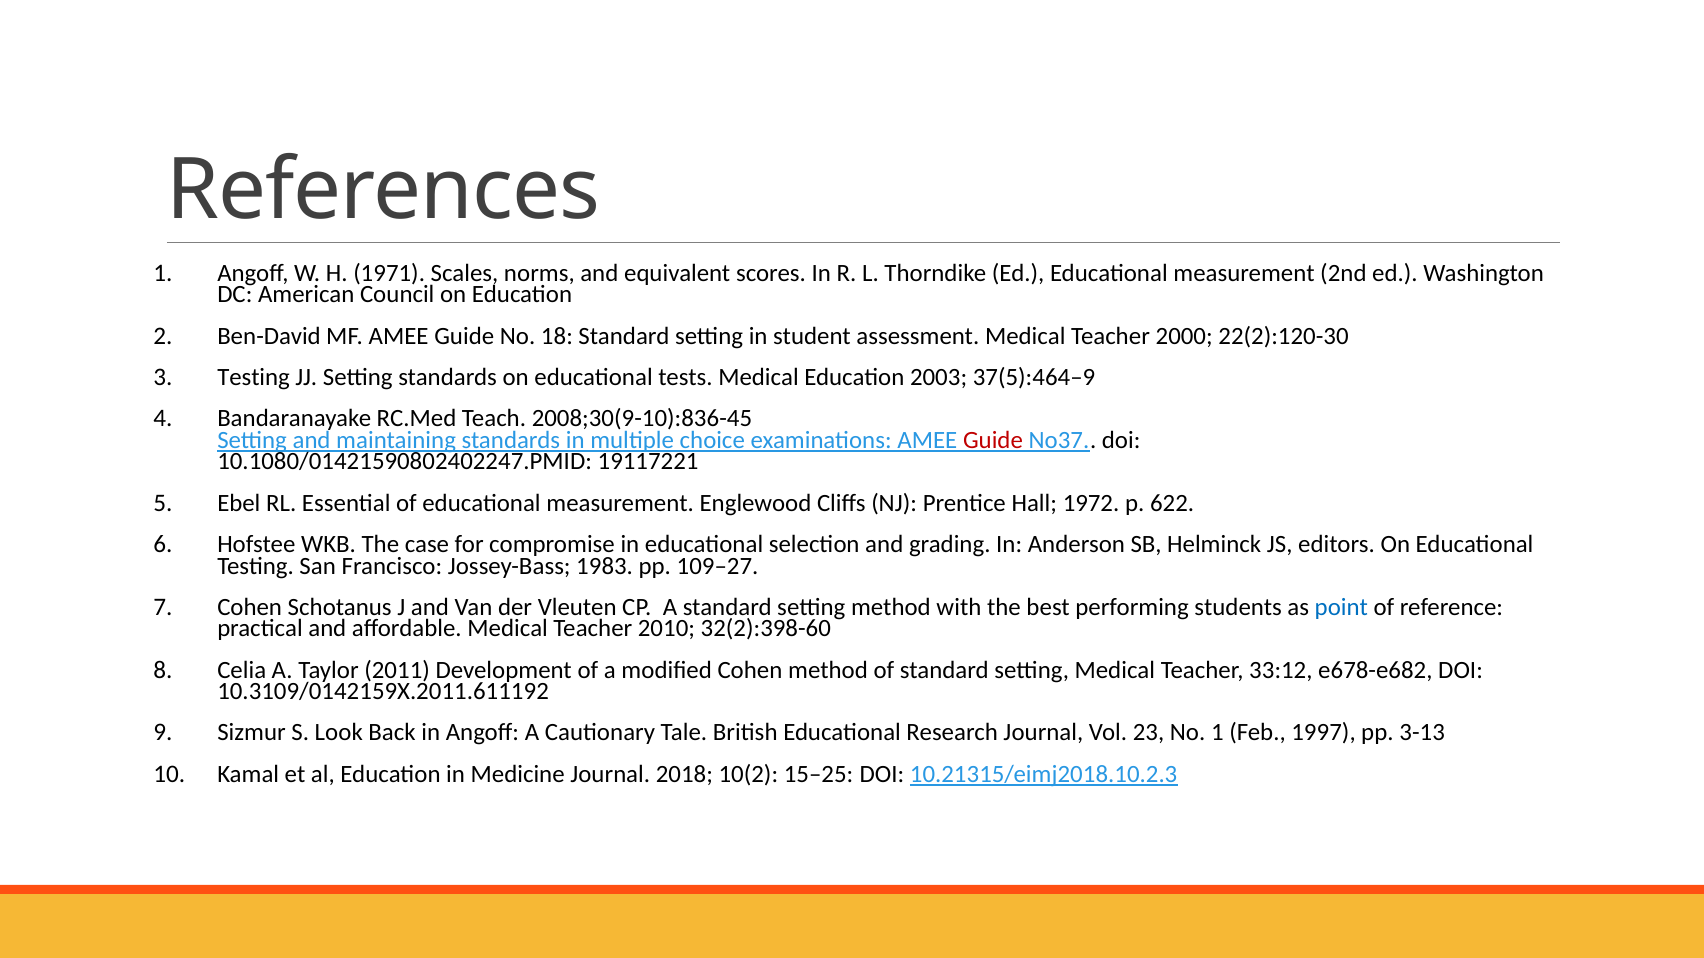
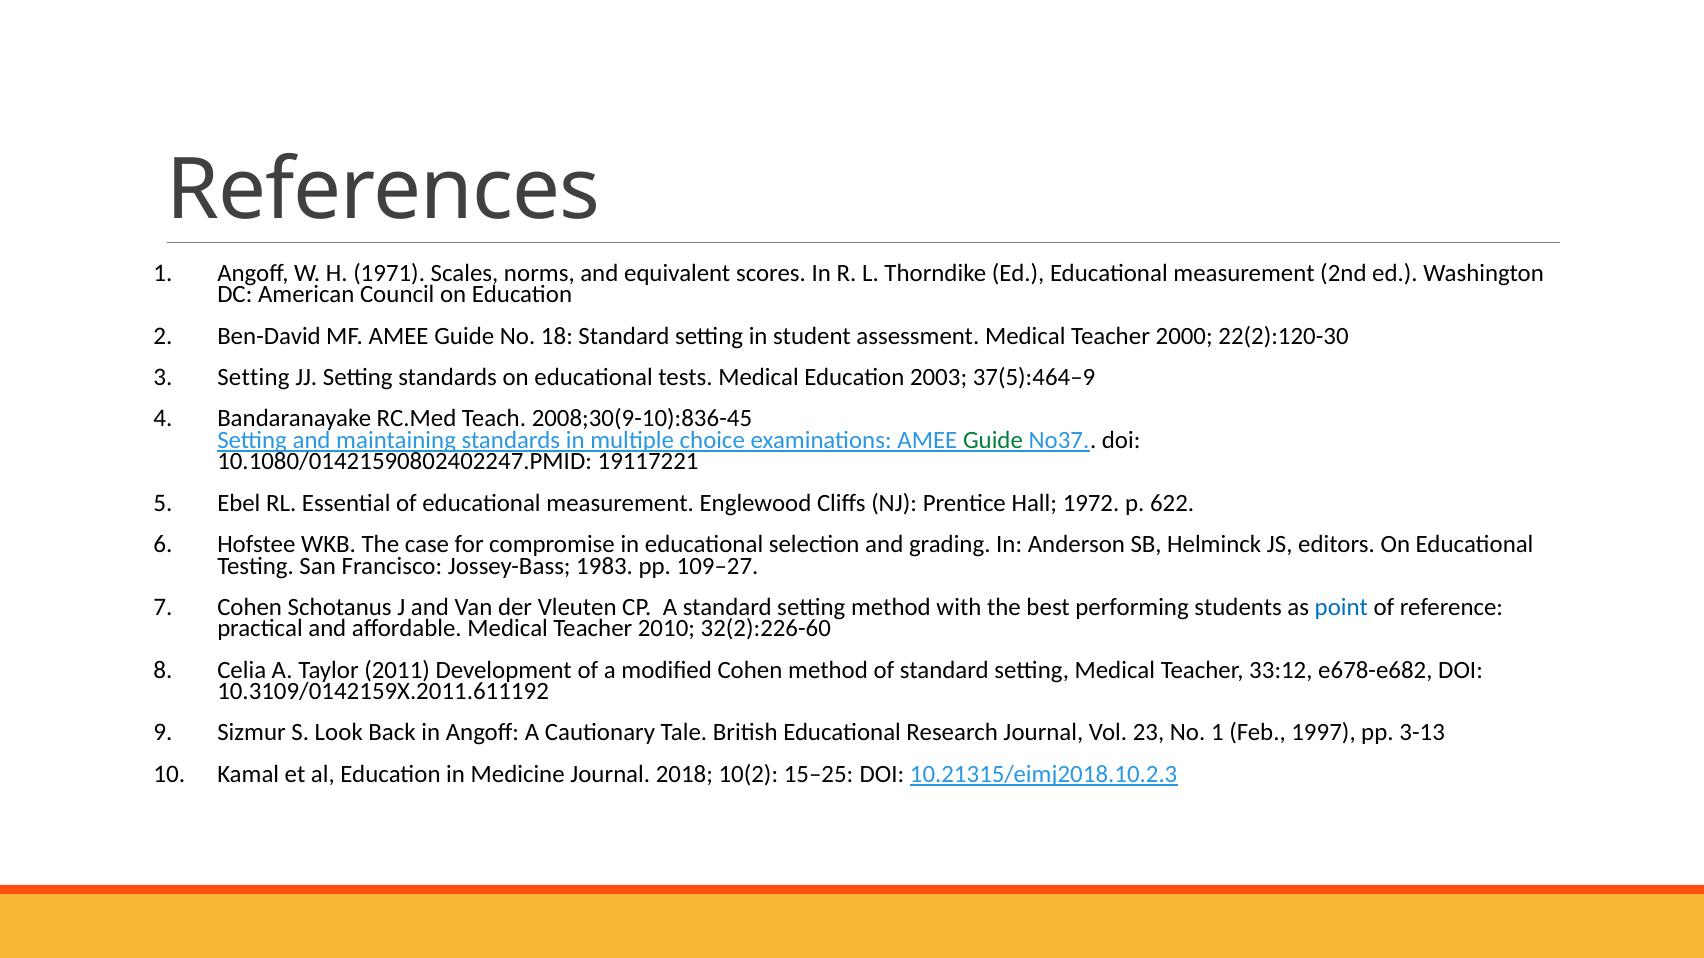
Testing at (254, 377): Testing -> Setting
Guide at (993, 440) colour: red -> green
32(2):398-60: 32(2):398-60 -> 32(2):226-60
